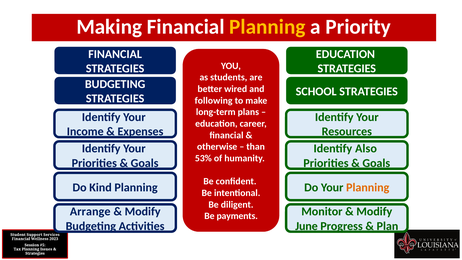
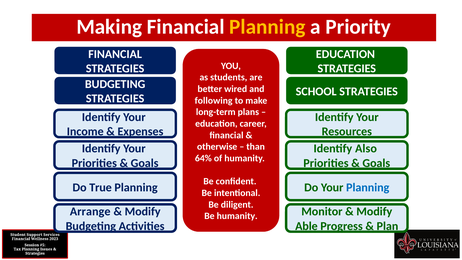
53%: 53% -> 64%
Kind: Kind -> True
Planning at (368, 187) colour: orange -> blue
Be payments: payments -> humanity
June: June -> Able
